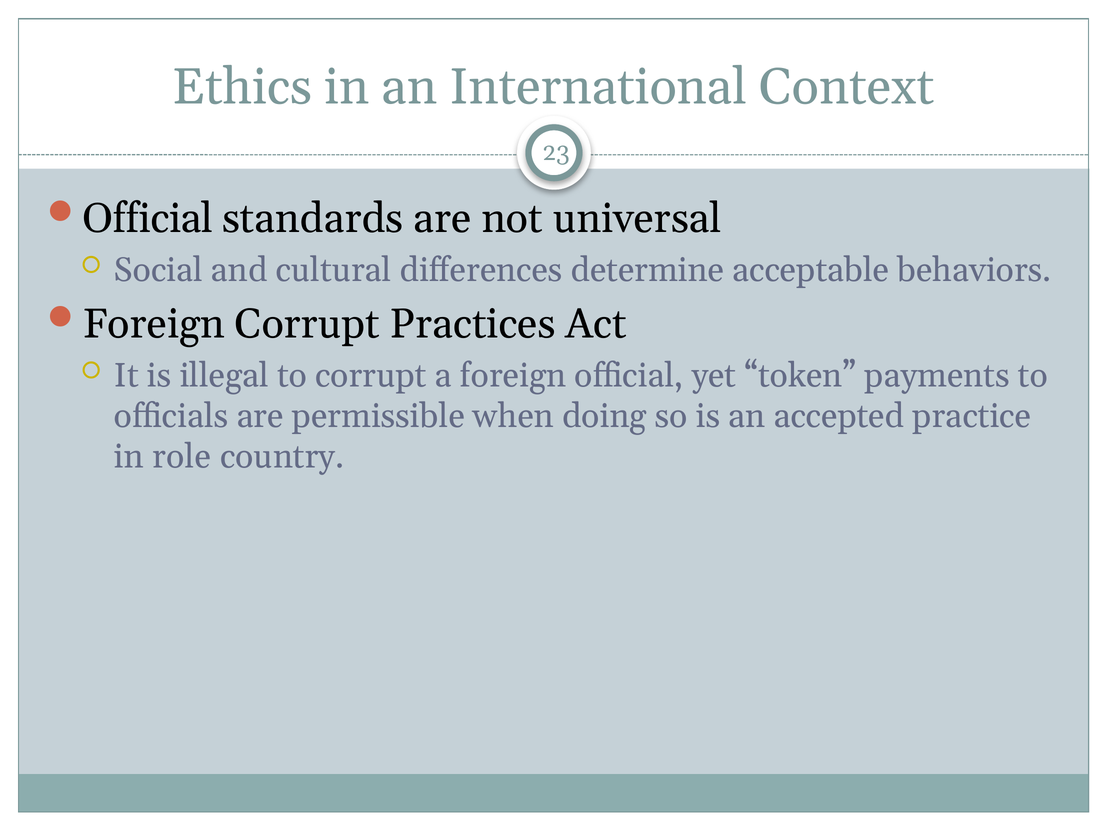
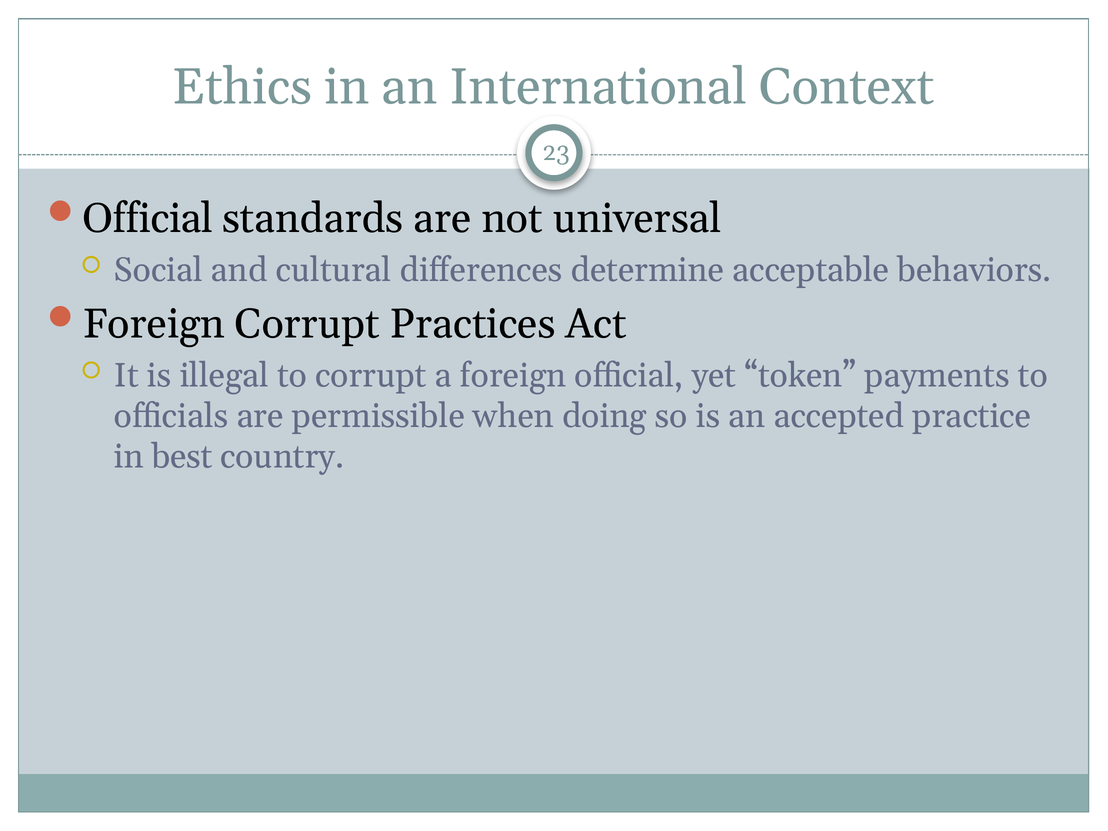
role: role -> best
